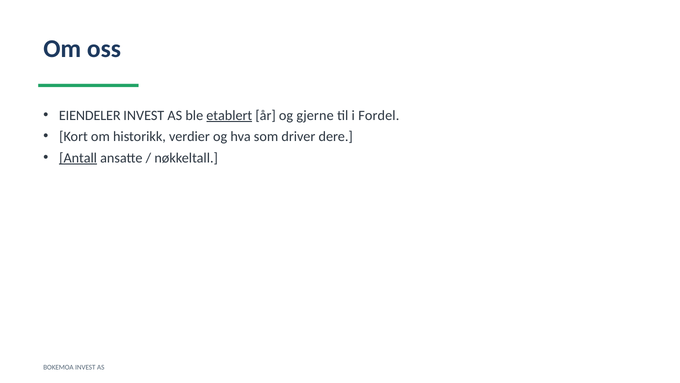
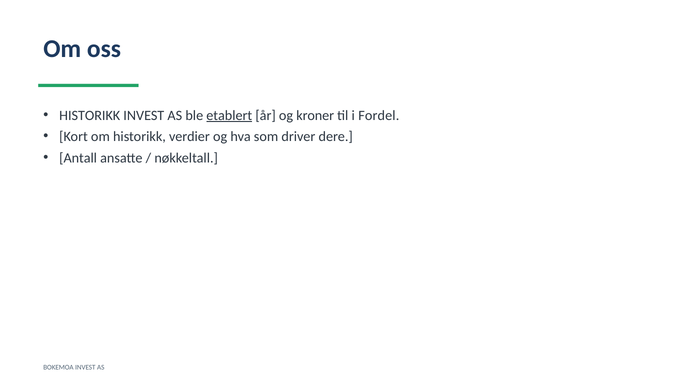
EIENDELER at (90, 115): EIENDELER -> HISTORIKK
gjerne: gjerne -> kroner
Antall underline: present -> none
